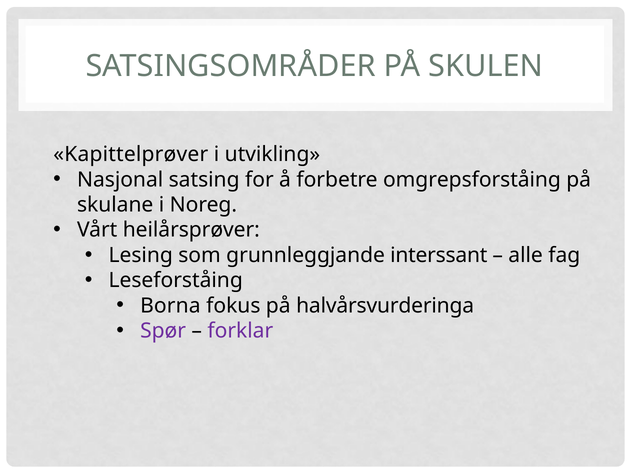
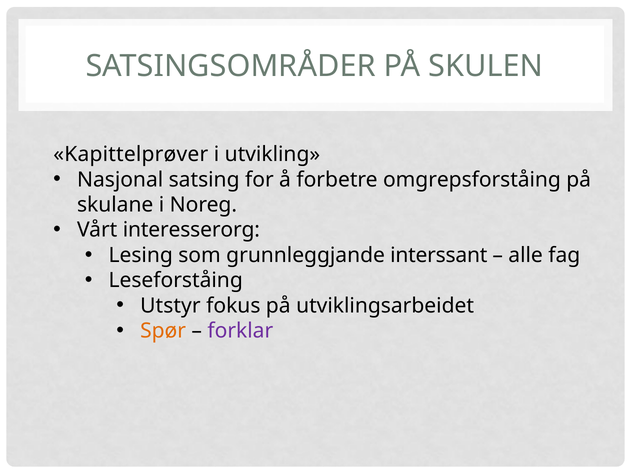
heilårsprøver: heilårsprøver -> interesserorg
Borna: Borna -> Utstyr
halvårsvurderinga: halvårsvurderinga -> utviklingsarbeidet
Spør colour: purple -> orange
